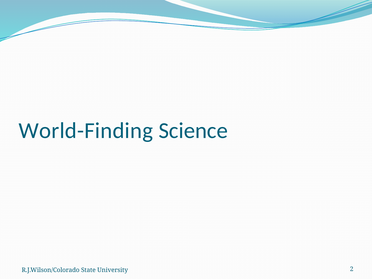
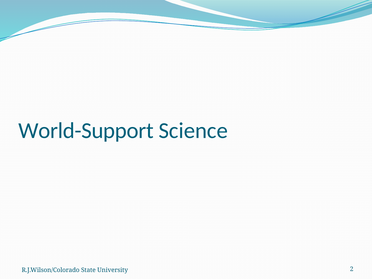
World-Finding: World-Finding -> World-Support
